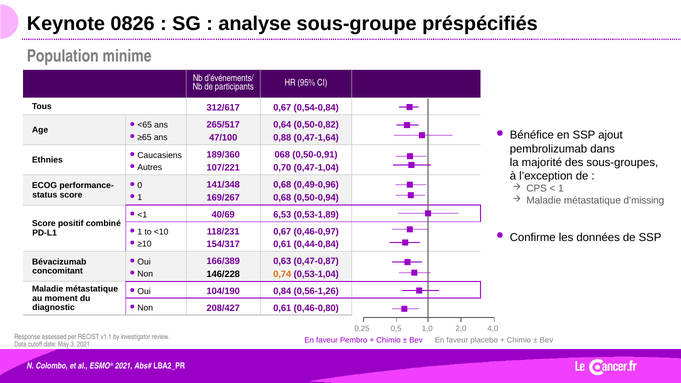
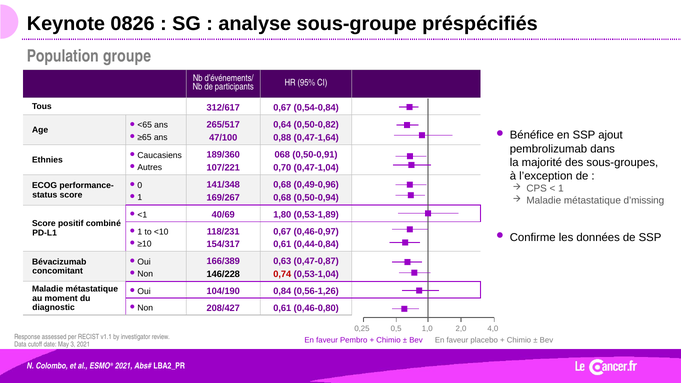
minime: minime -> groupe
6,53: 6,53 -> 1,80
0,74 colour: orange -> red
